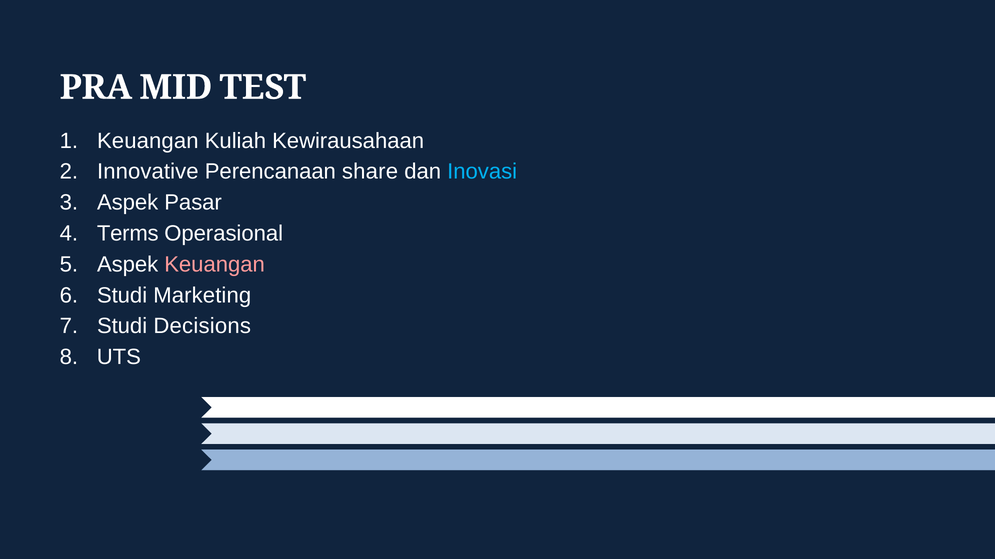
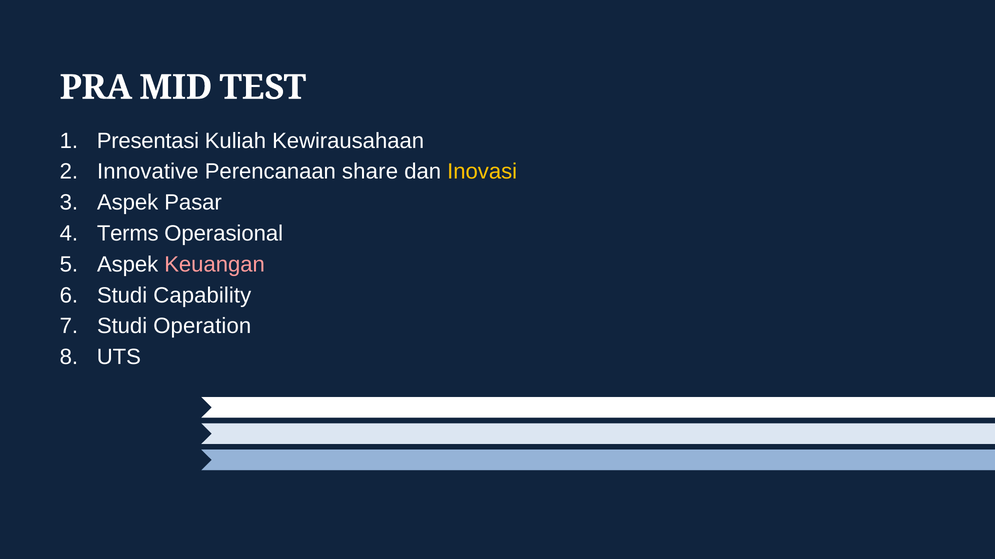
Keuangan at (148, 141): Keuangan -> Presentasi
Inovasi colour: light blue -> yellow
Marketing: Marketing -> Capability
Decisions: Decisions -> Operation
